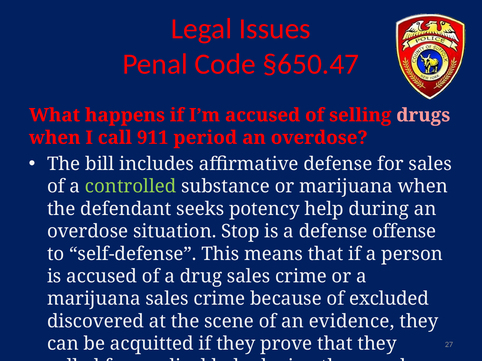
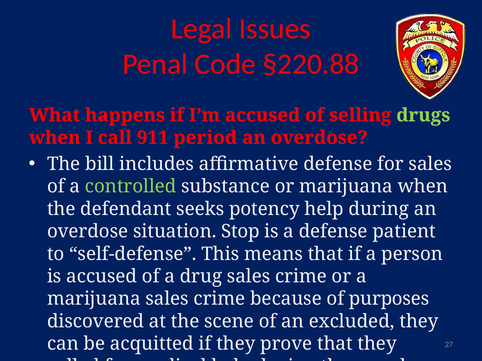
§650.47: §650.47 -> §220.88
drugs colour: pink -> light green
offense: offense -> patient
excluded: excluded -> purposes
evidence: evidence -> excluded
